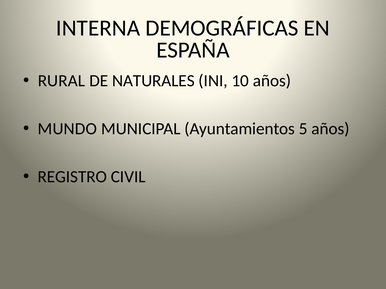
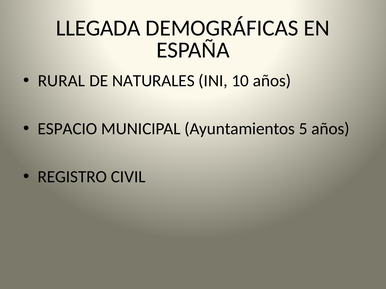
INTERNA: INTERNA -> LLEGADA
MUNDO: MUNDO -> ESPACIO
